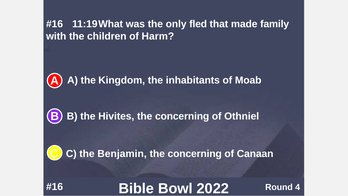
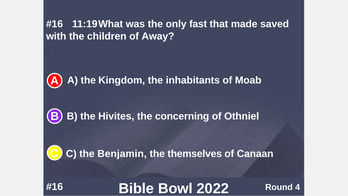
fled: fled -> fast
family: family -> saved
Harm: Harm -> Away
concerning at (195, 153): concerning -> themselves
